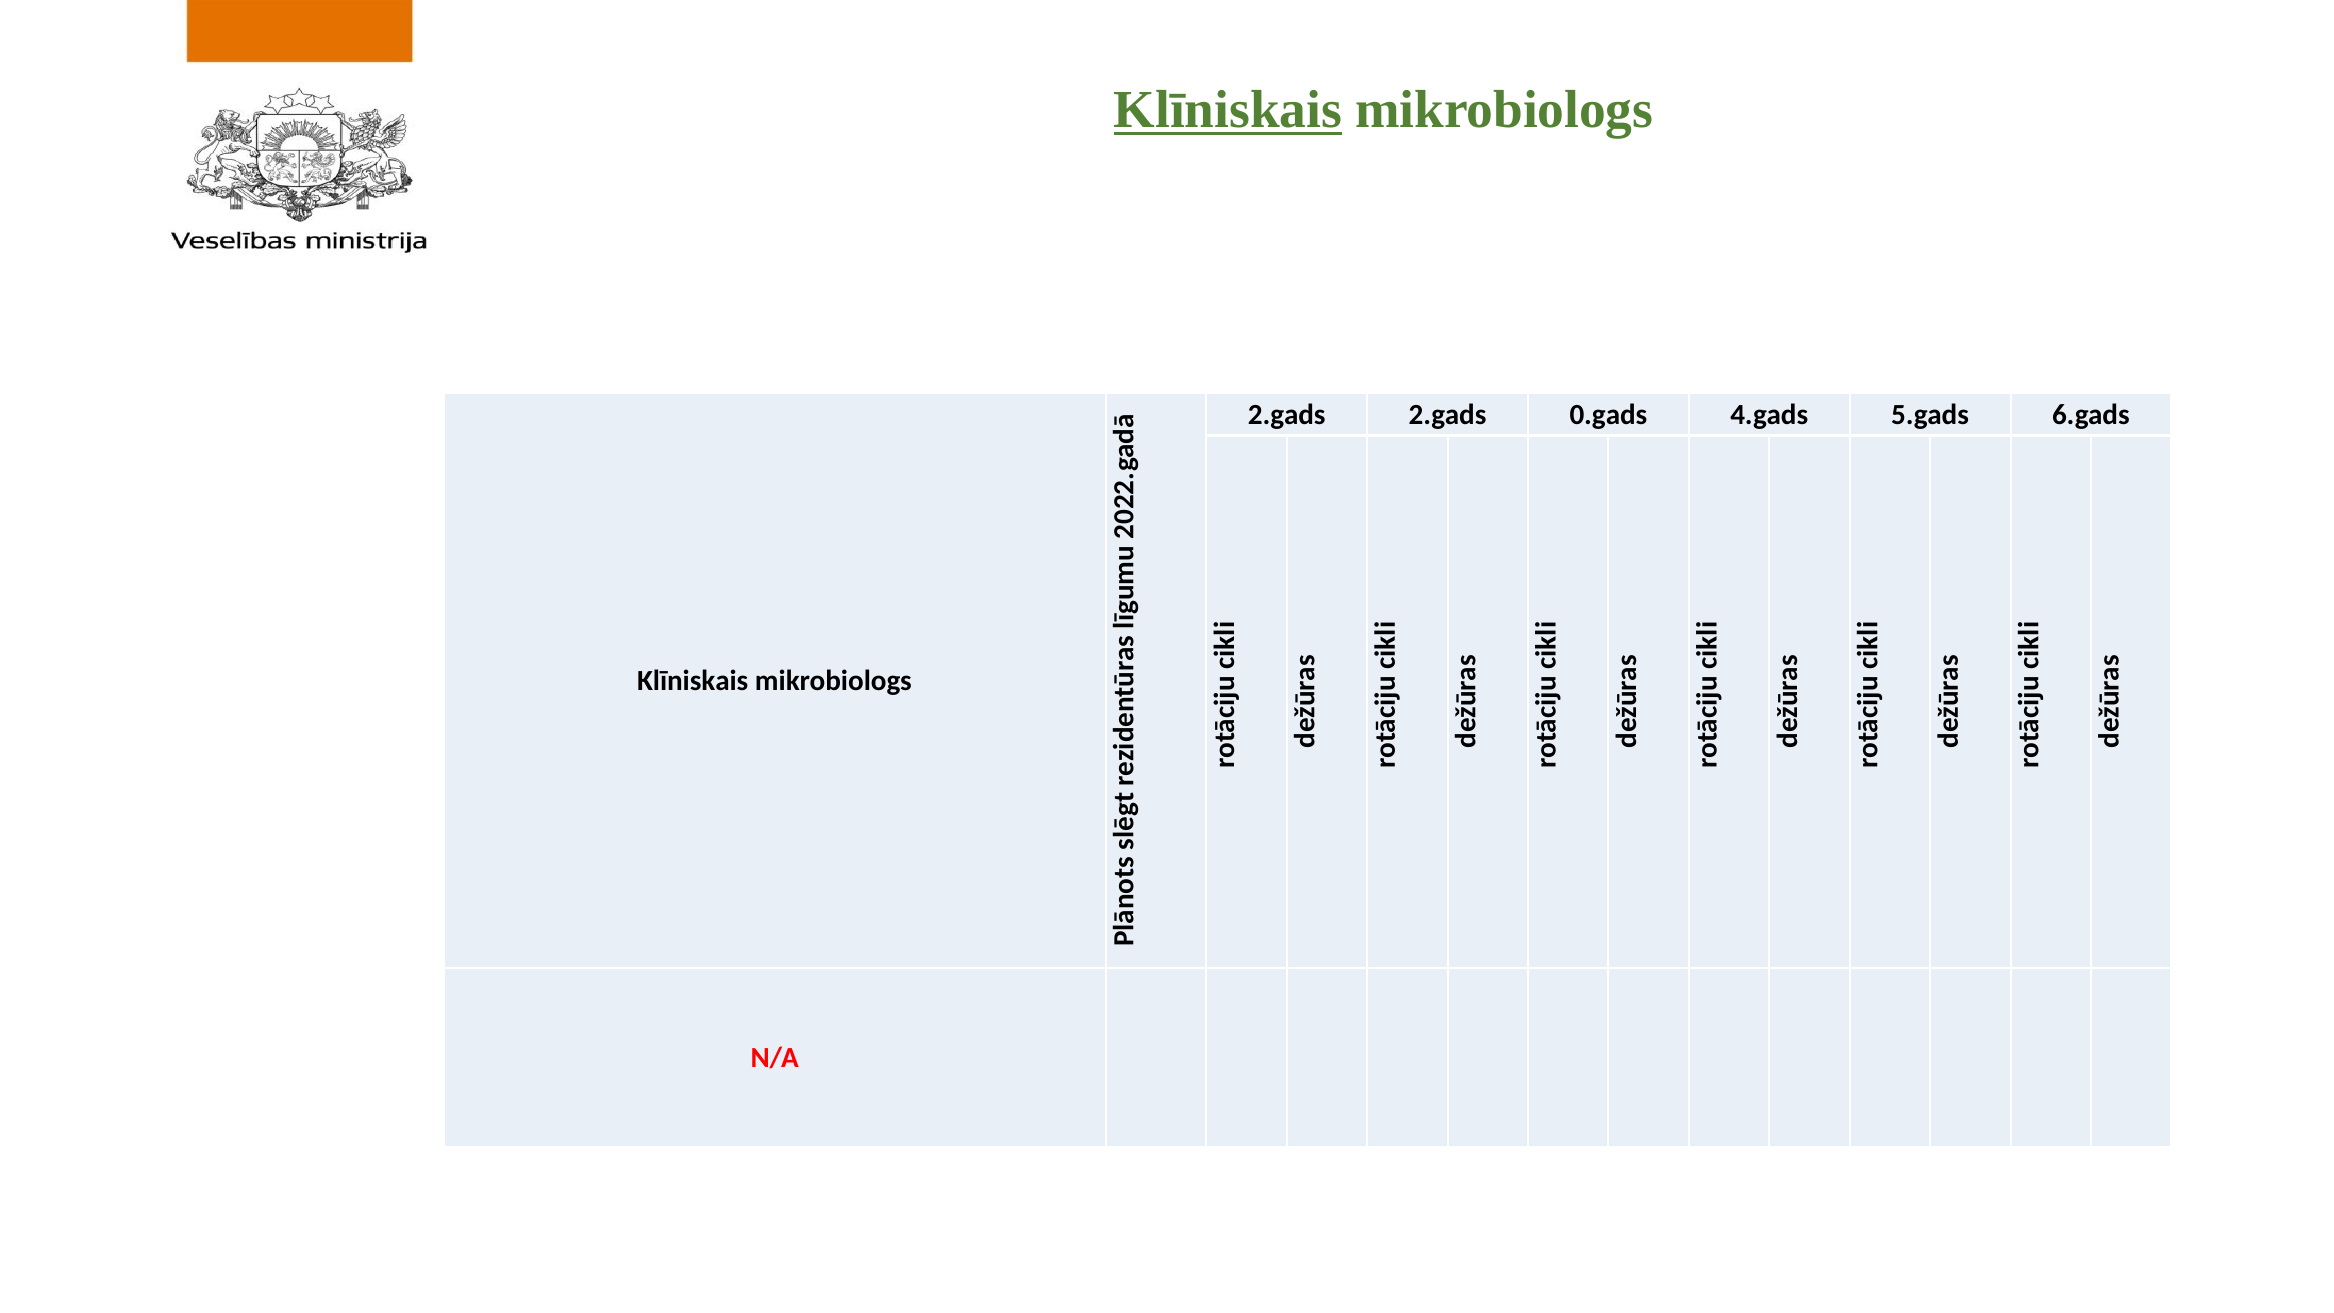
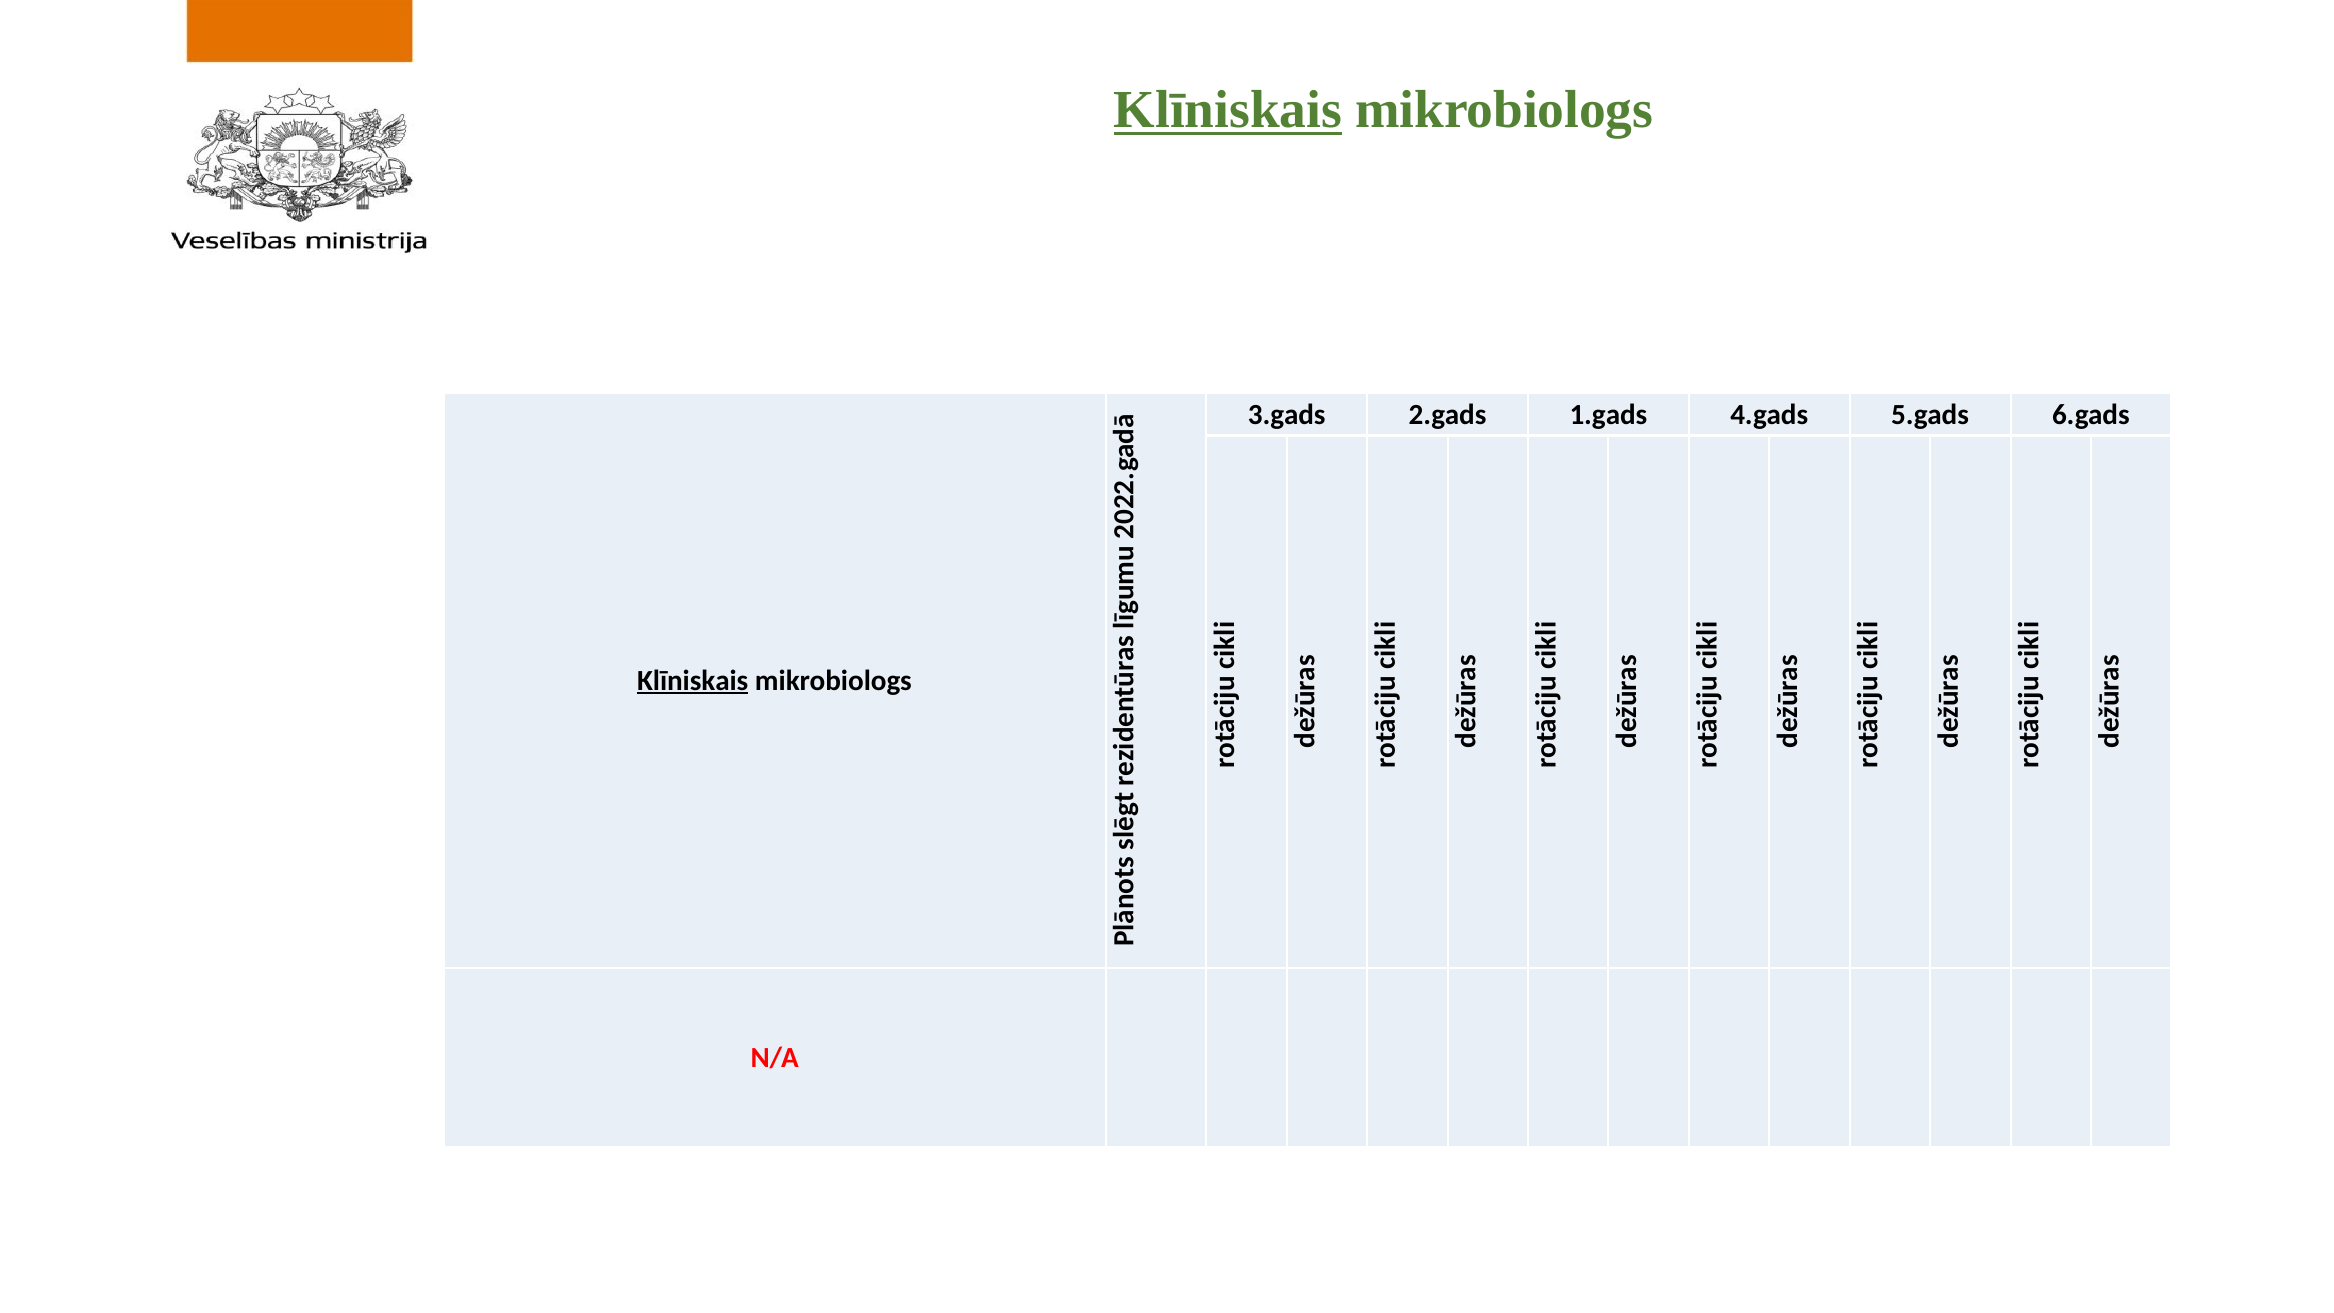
2.gads at (1287, 414): 2.gads -> 3.gads
0.gads: 0.gads -> 1.gads
Klīniskais at (693, 681) underline: none -> present
